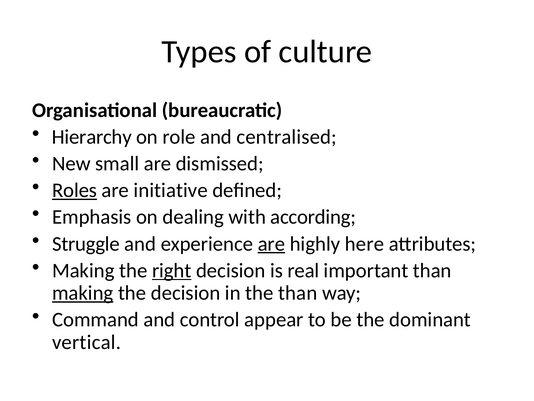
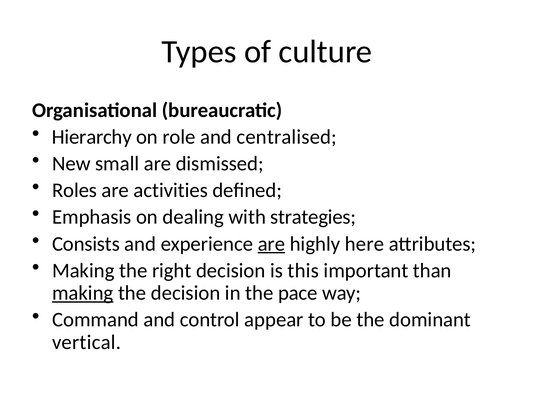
Roles underline: present -> none
initiative: initiative -> activities
according: according -> strategies
Struggle: Struggle -> Consists
right underline: present -> none
real: real -> this
the than: than -> pace
